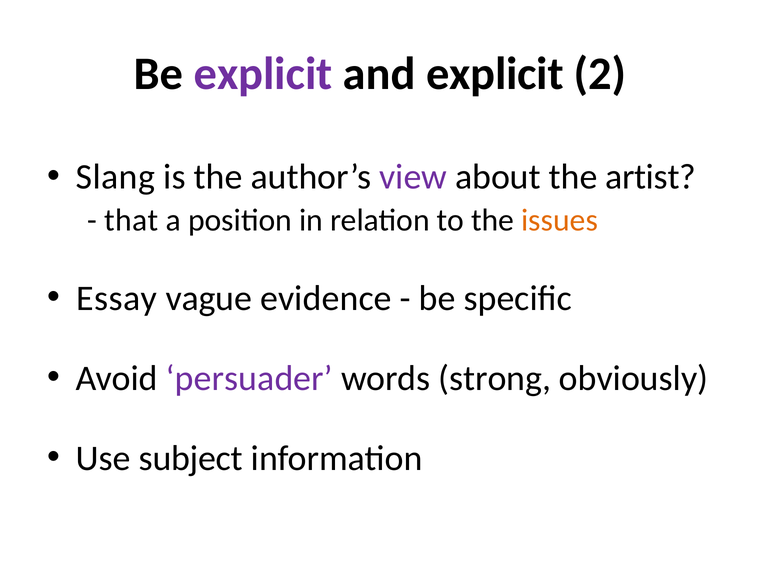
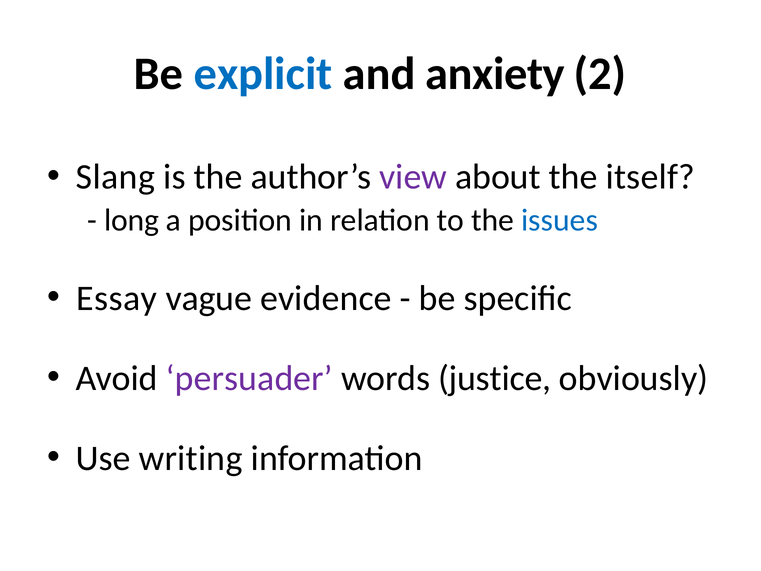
explicit at (263, 74) colour: purple -> blue
and explicit: explicit -> anxiety
artist: artist -> itself
that: that -> long
issues colour: orange -> blue
strong: strong -> justice
subject: subject -> writing
